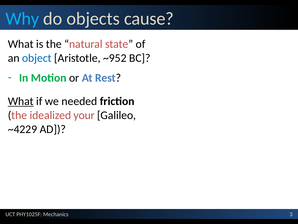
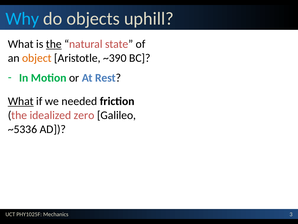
cause: cause -> uphill
the at (54, 44) underline: none -> present
object colour: blue -> orange
~952: ~952 -> ~390
your: your -> zero
~4229: ~4229 -> ~5336
